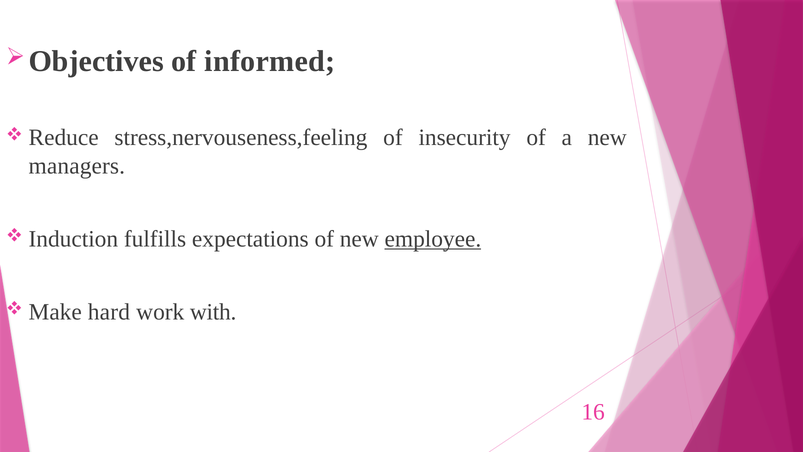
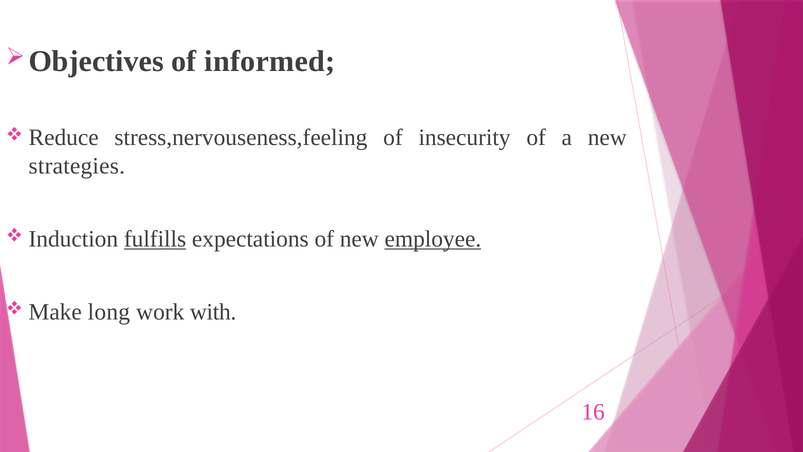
managers: managers -> strategies
fulfills underline: none -> present
hard: hard -> long
